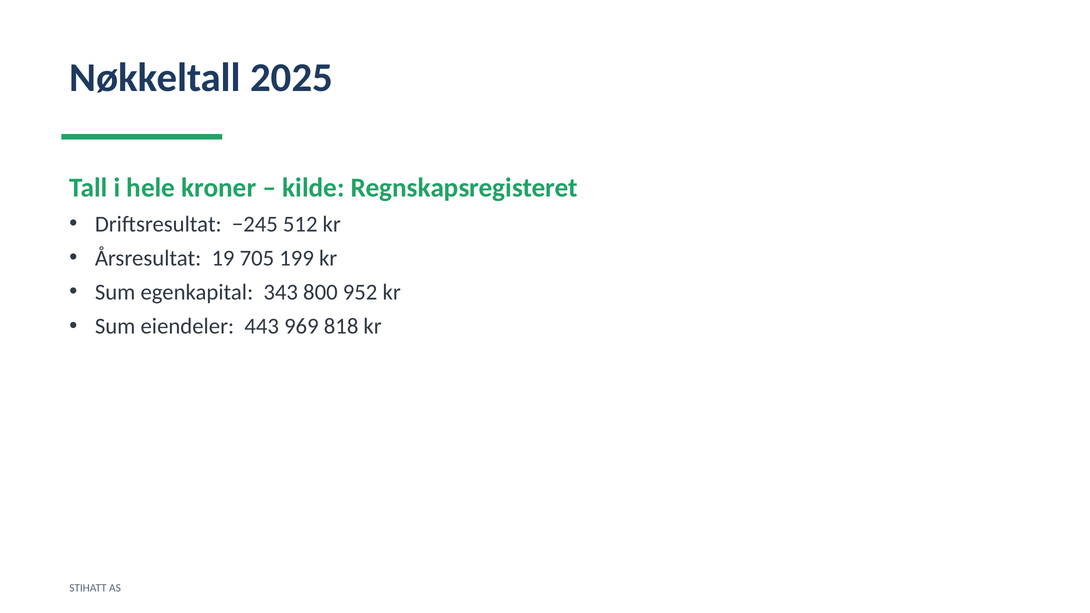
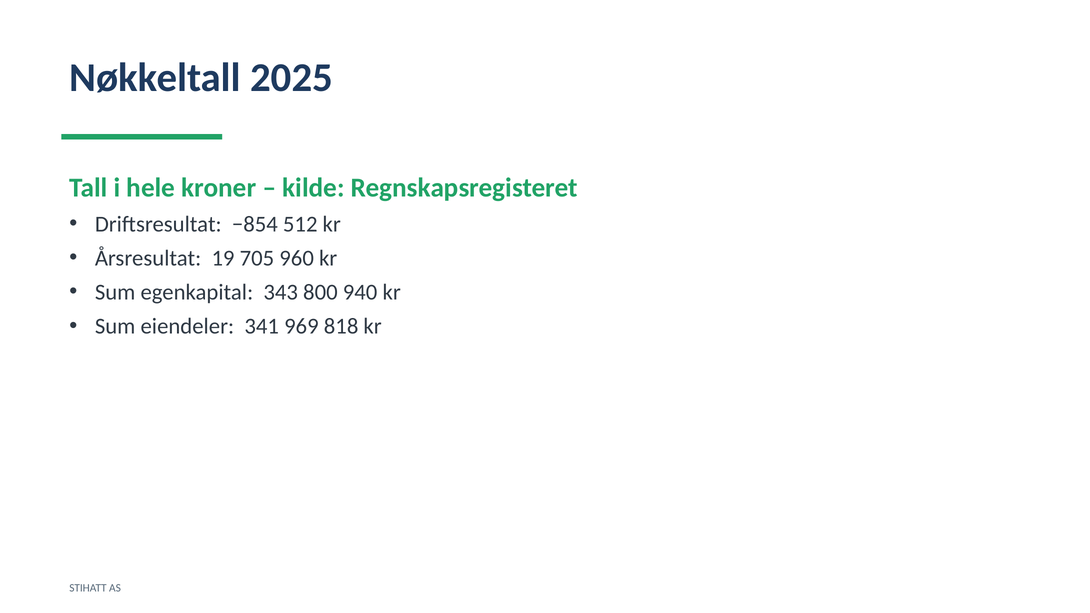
−245: −245 -> −854
199: 199 -> 960
952: 952 -> 940
443: 443 -> 341
